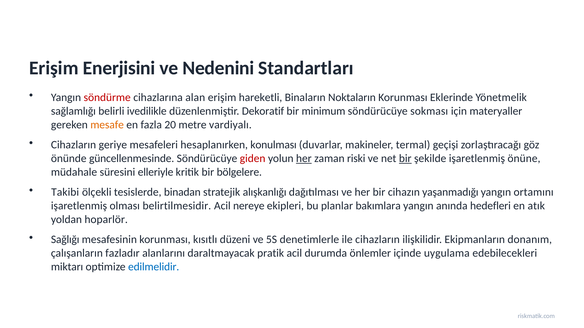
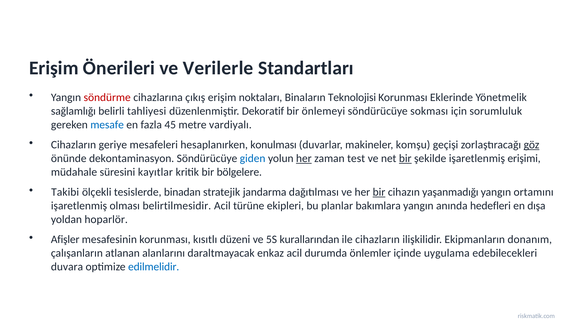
Enerjisini: Enerjisini -> Önerileri
Nedenini: Nedenini -> Verilerle
alan: alan -> çıkış
hareketli: hareketli -> noktaları
Noktaların: Noktaların -> Teknolojisi
ivedilikle: ivedilikle -> tahliyesi
minimum: minimum -> önlemeyi
materyaller: materyaller -> sorumluluk
mesafe colour: orange -> blue
20: 20 -> 45
termal: termal -> komşu
göz underline: none -> present
güncellenmesinde: güncellenmesinde -> dekontaminasyon
giden colour: red -> blue
riski: riski -> test
önüne: önüne -> erişimi
elleriyle: elleriyle -> kayıtlar
alışkanlığı: alışkanlığı -> jandarma
bir at (379, 192) underline: none -> present
nereye: nereye -> türüne
atık: atık -> dışa
Sağlığı: Sağlığı -> Afişler
denetimlerle: denetimlerle -> kurallarından
fazladır: fazladır -> atlanan
pratik: pratik -> enkaz
miktarı: miktarı -> duvara
